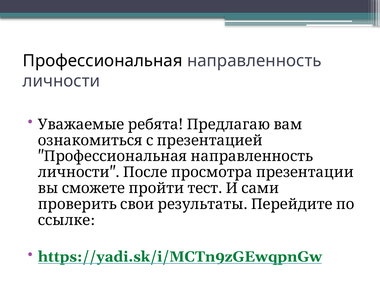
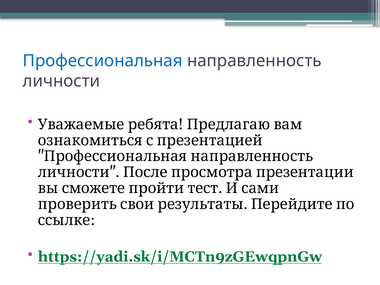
Профессиональная colour: black -> blue
